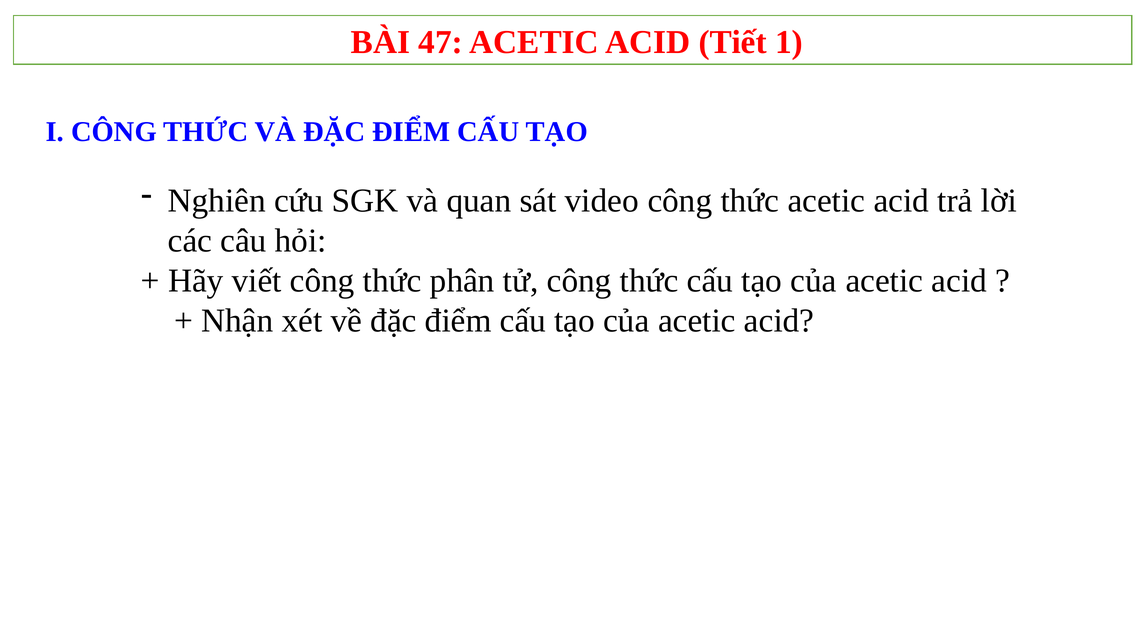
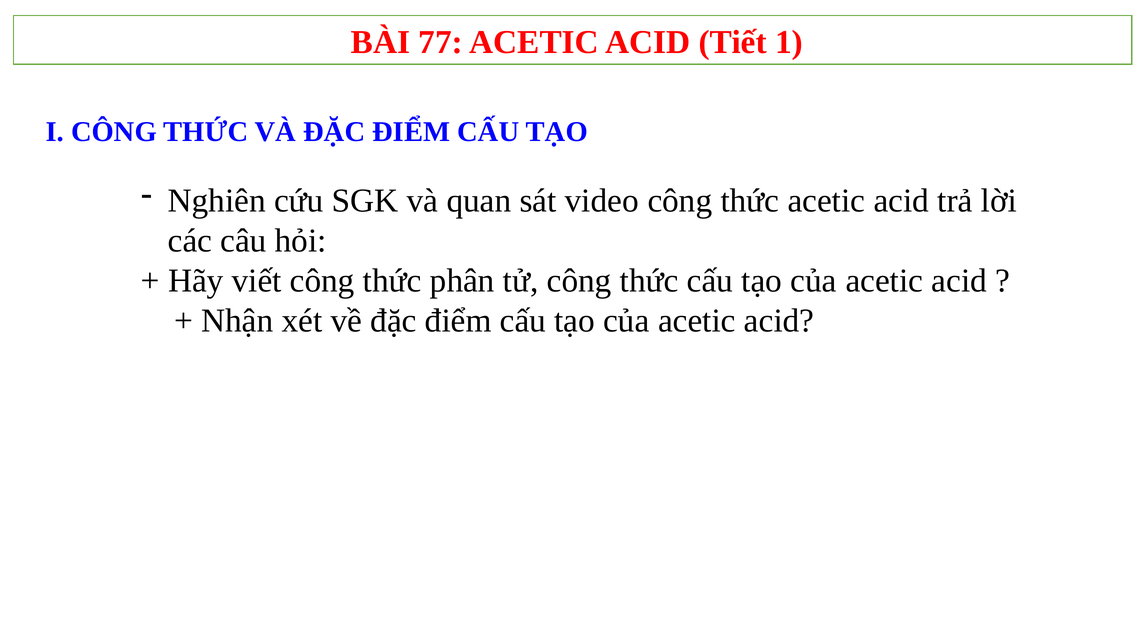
47: 47 -> 77
